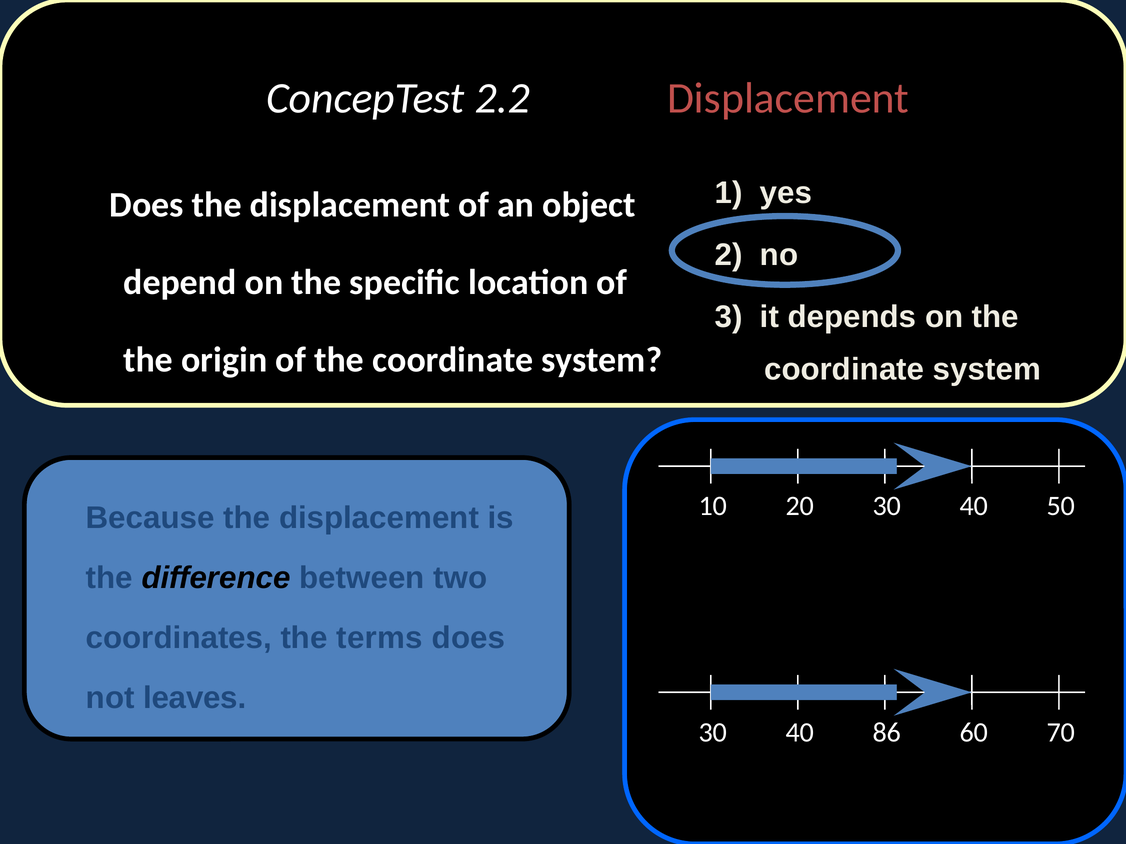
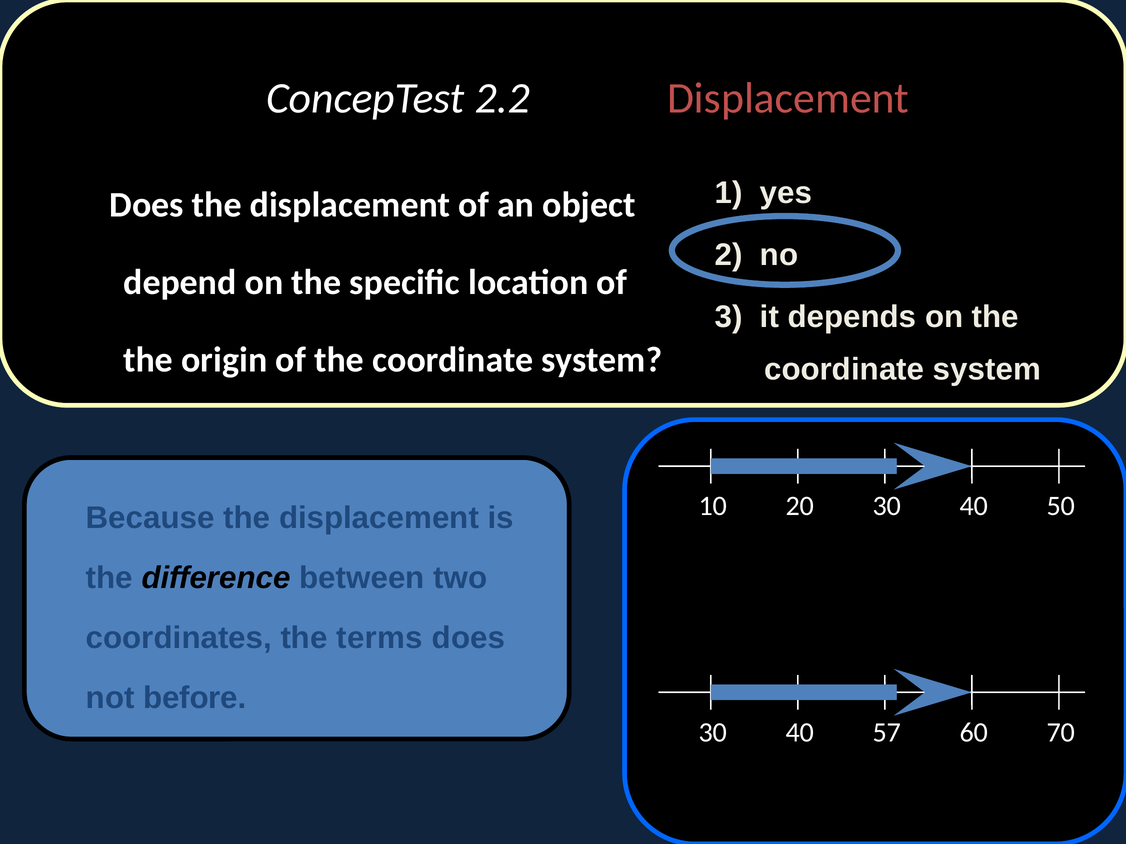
leaves: leaves -> before
86: 86 -> 57
